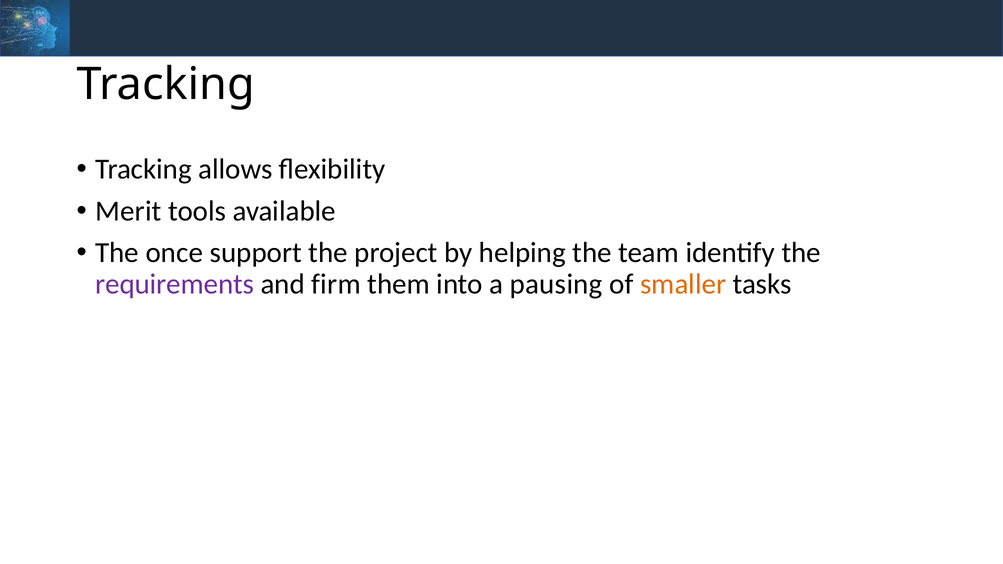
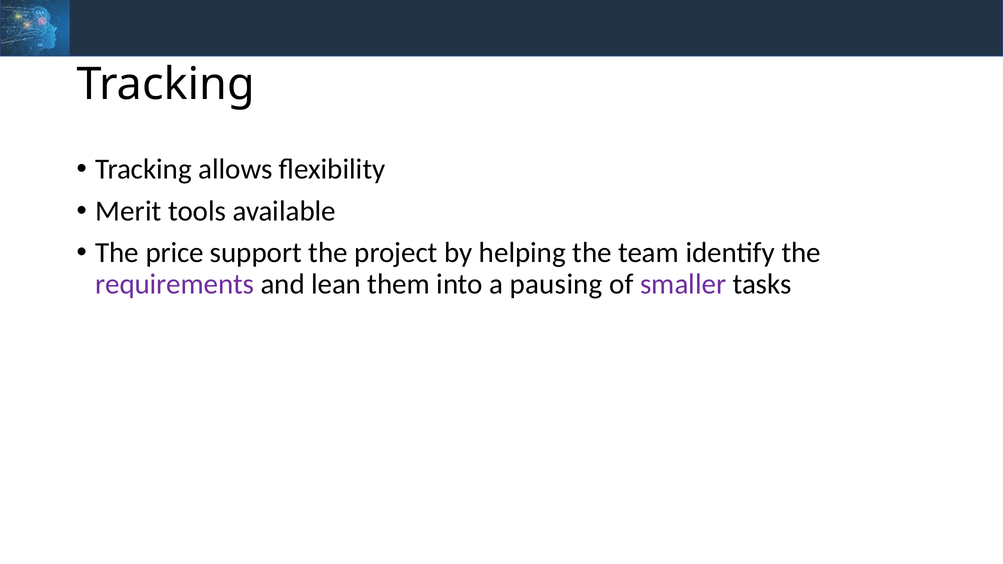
once: once -> price
firm: firm -> lean
smaller colour: orange -> purple
